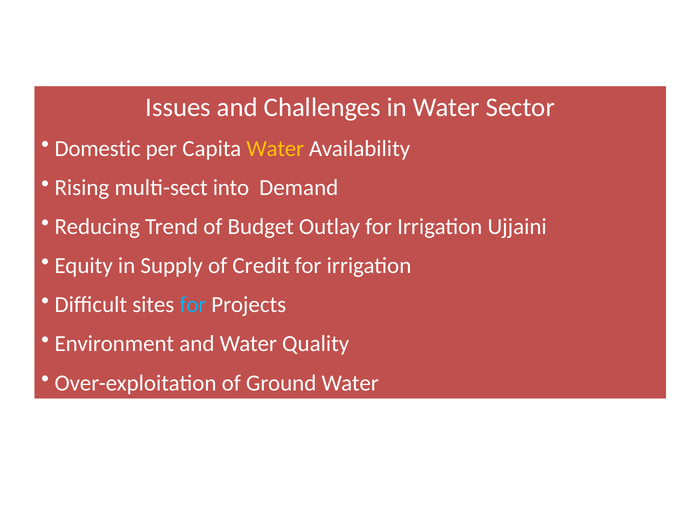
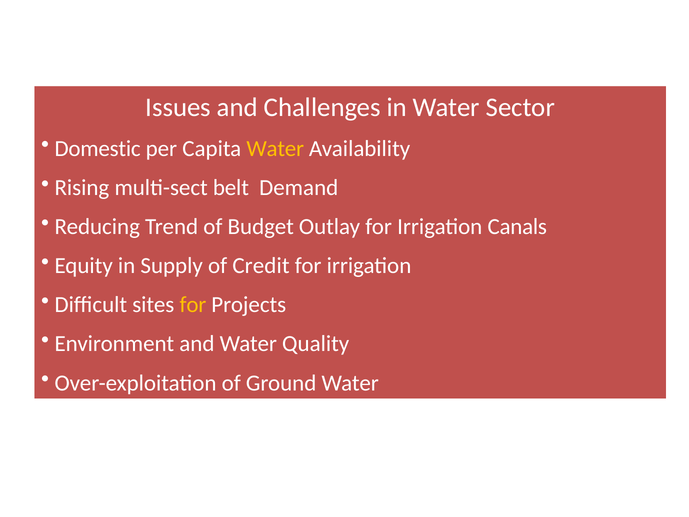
into: into -> belt
Ujjaini: Ujjaini -> Canals
for at (193, 305) colour: light blue -> yellow
